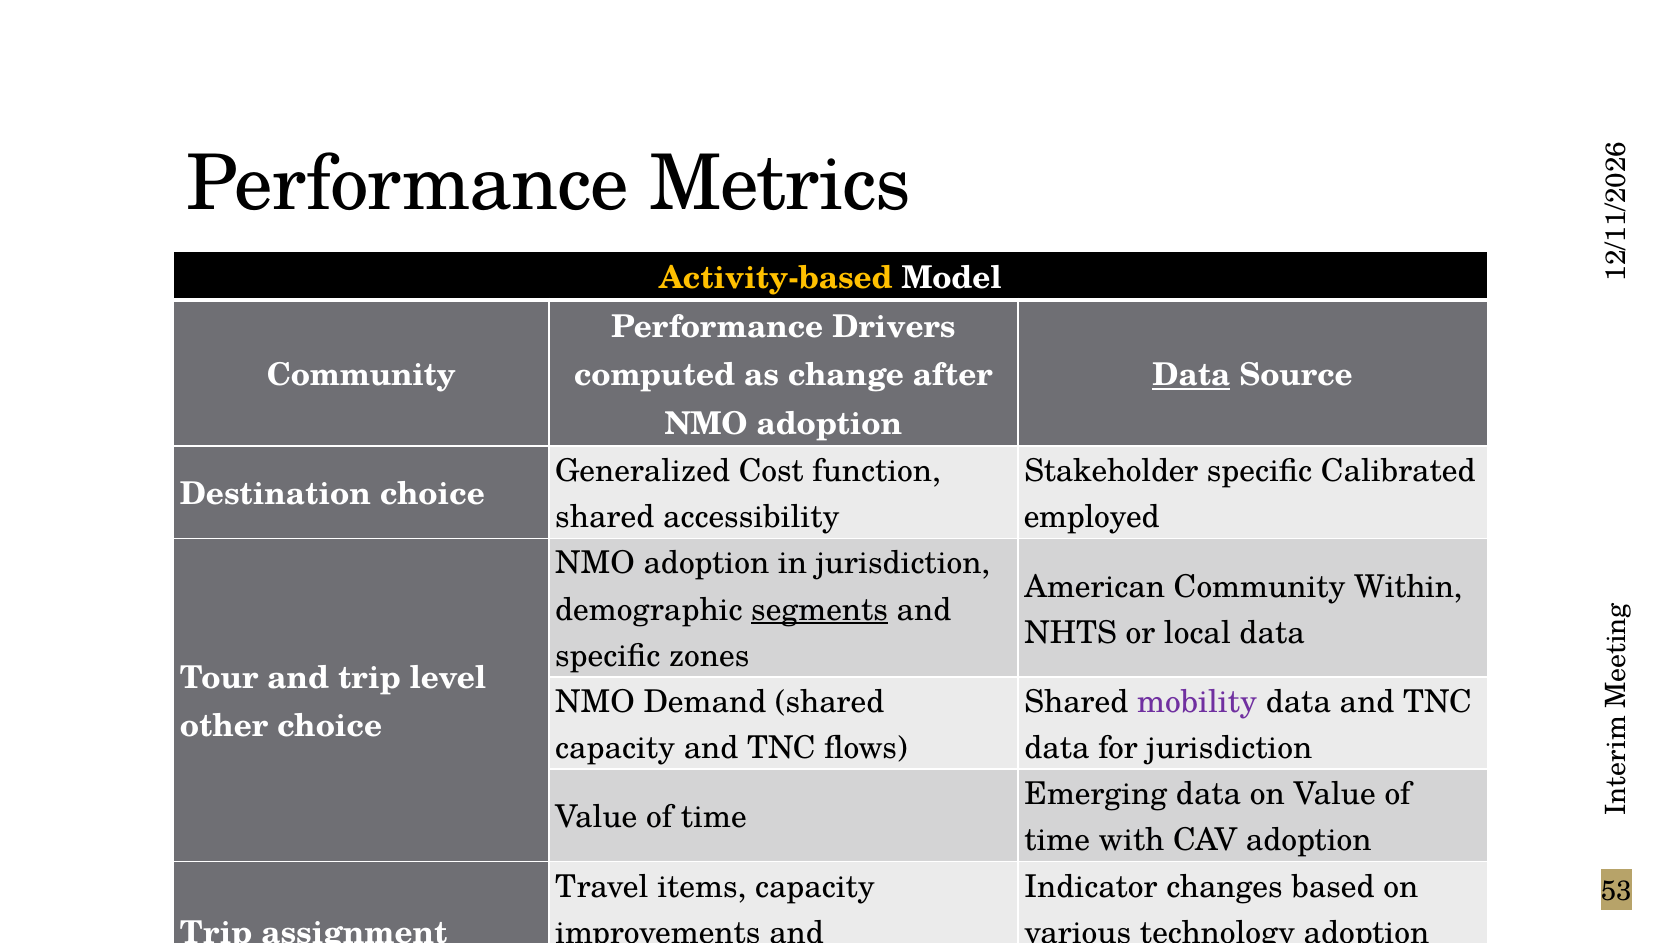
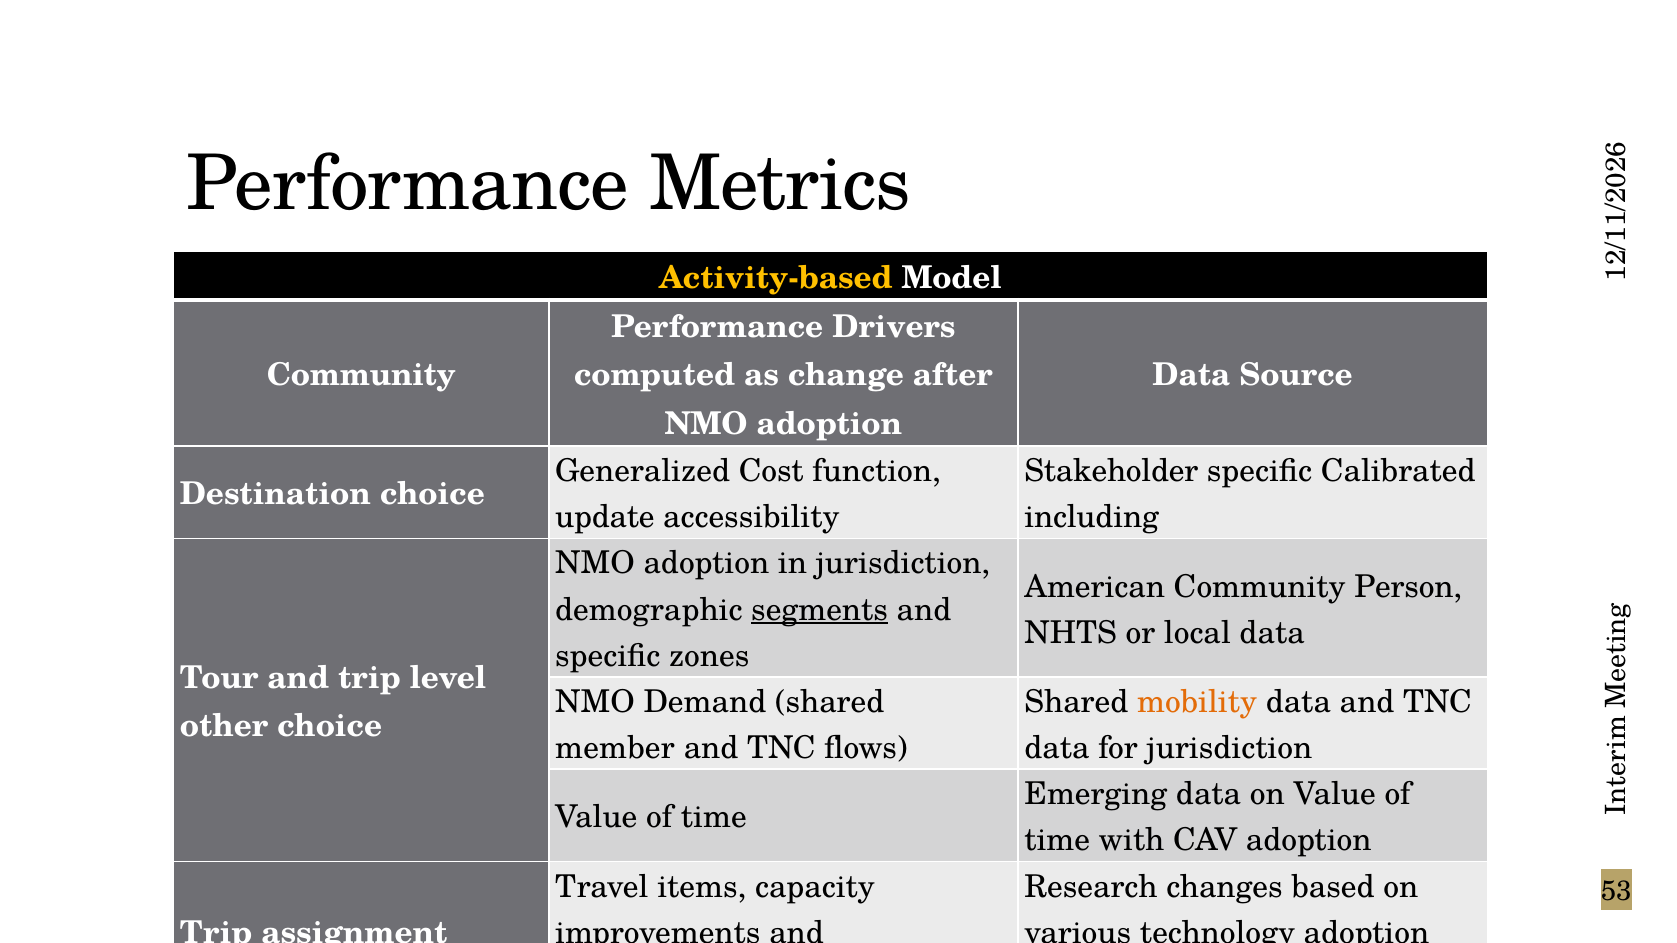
Data at (1191, 375) underline: present -> none
shared at (605, 518): shared -> update
employed: employed -> including
Within: Within -> Person
mobility colour: purple -> orange
capacity at (615, 748): capacity -> member
Indicator: Indicator -> Research
